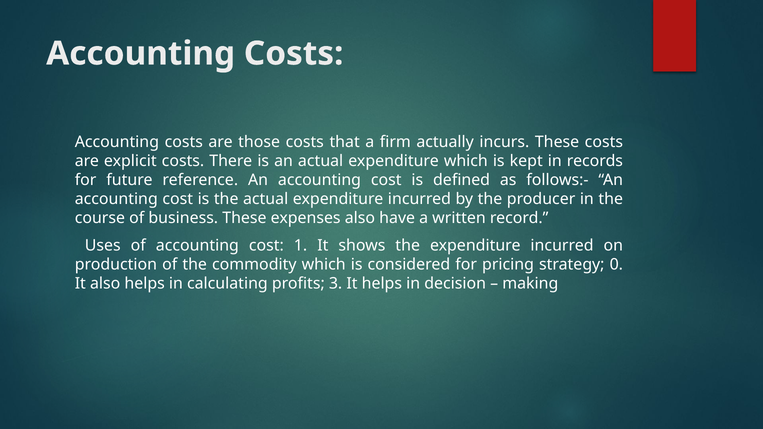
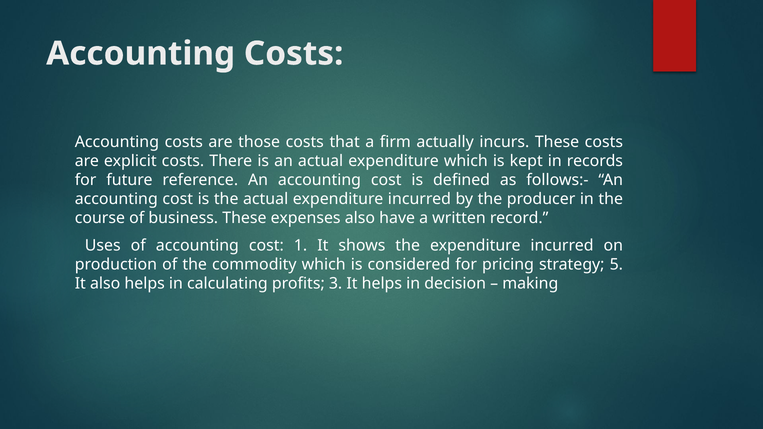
0: 0 -> 5
